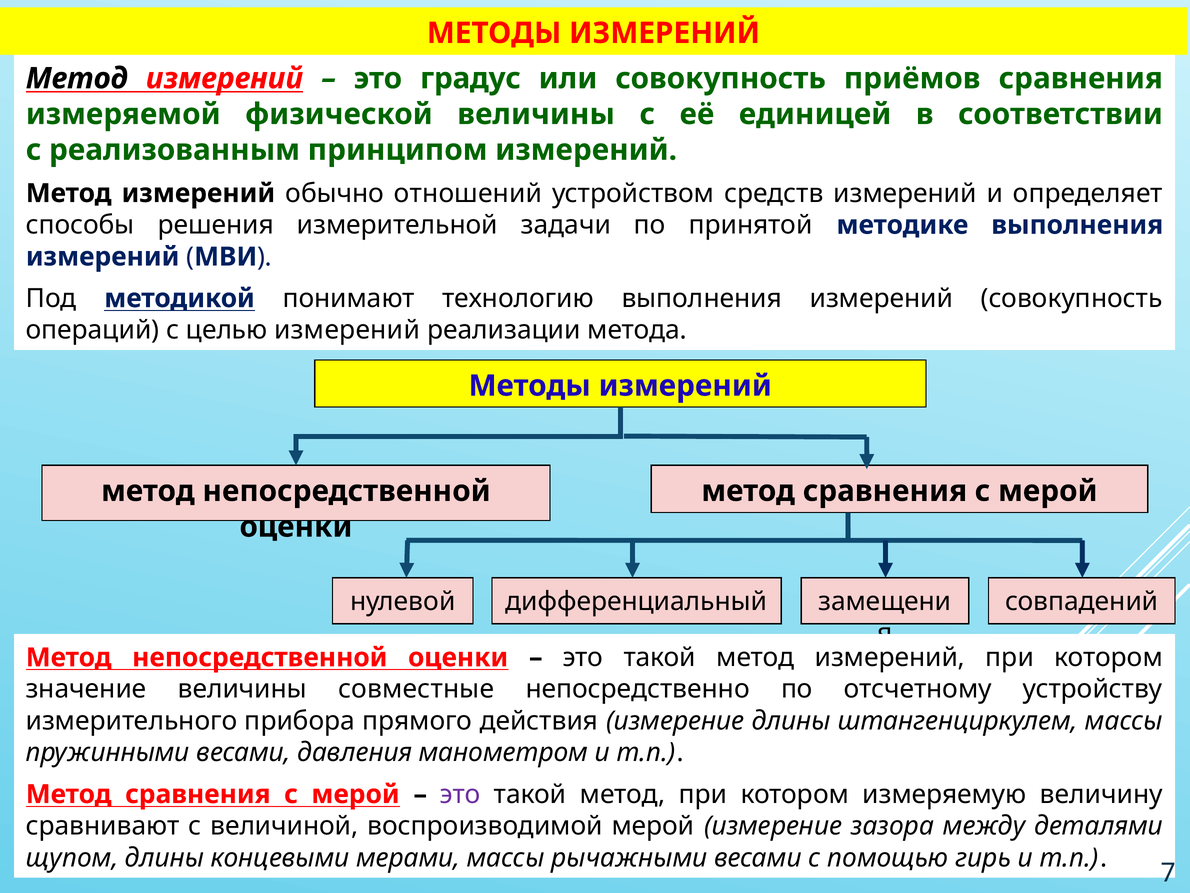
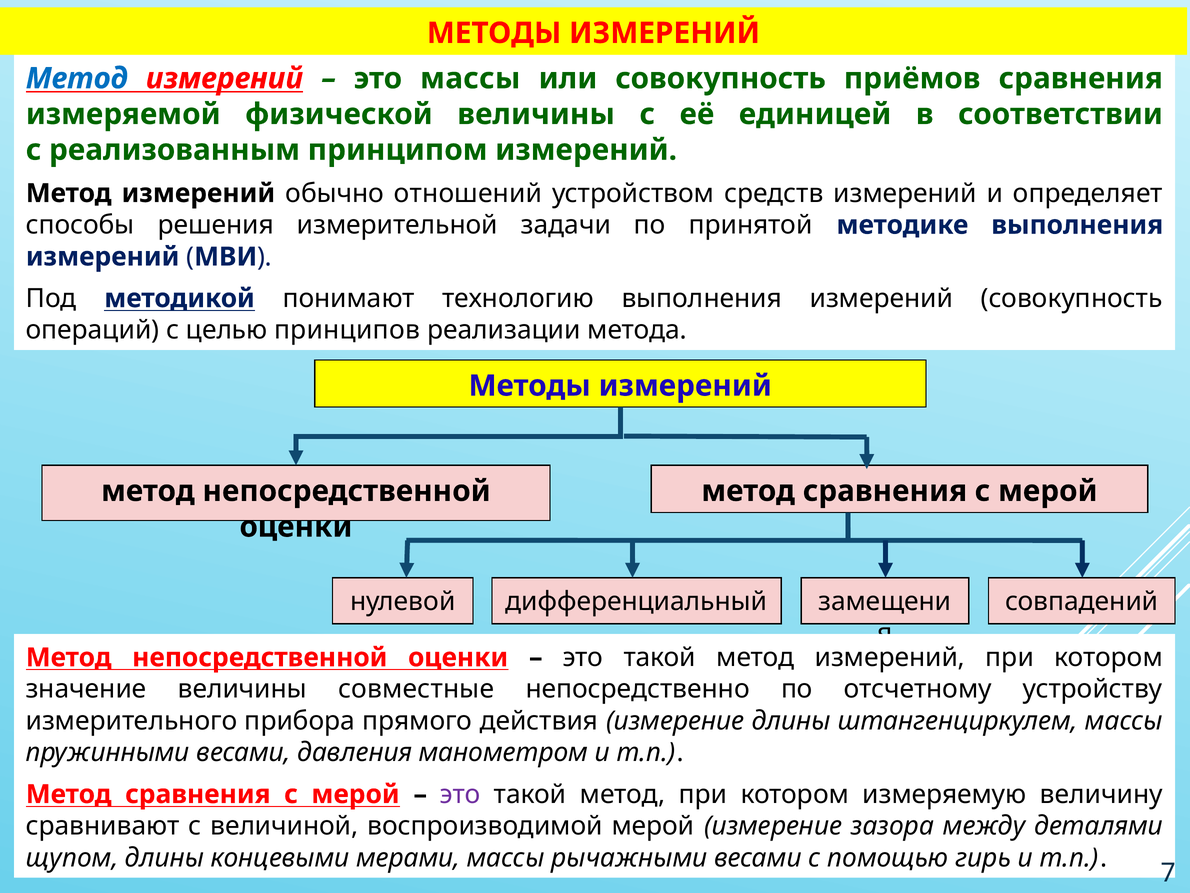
Метод at (77, 78) colour: black -> blue
это градус: градус -> массы
целью измерений: измерений -> принципов
